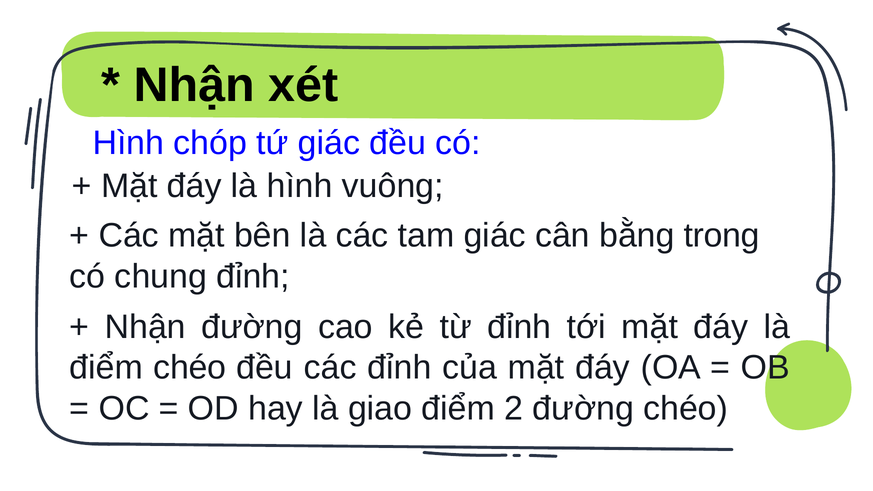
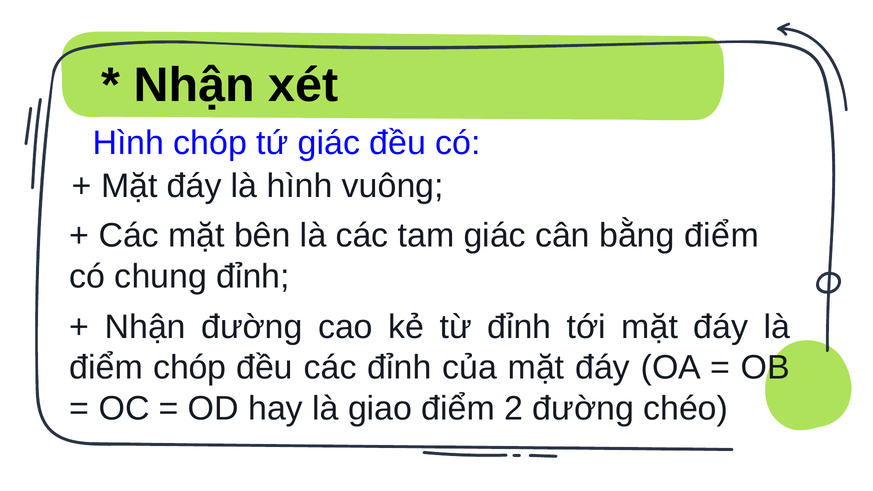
bằng trong: trong -> điểm
điểm chéo: chéo -> chóp
